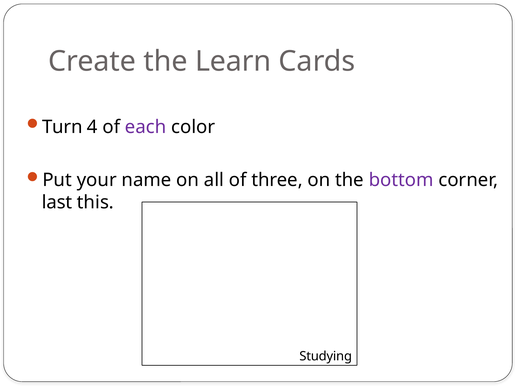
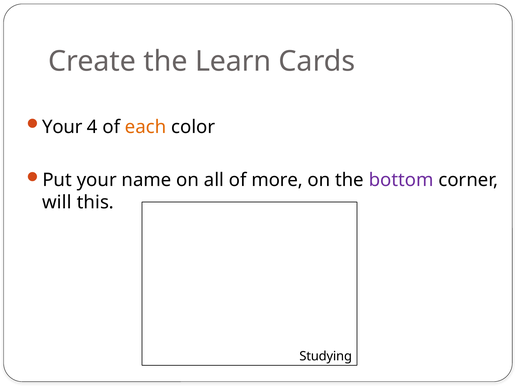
Turn at (62, 127): Turn -> Your
each colour: purple -> orange
three: three -> more
last: last -> will
